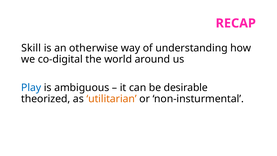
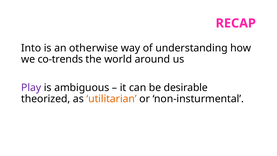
Skill: Skill -> Into
co-digital: co-digital -> co-trends
Play colour: blue -> purple
